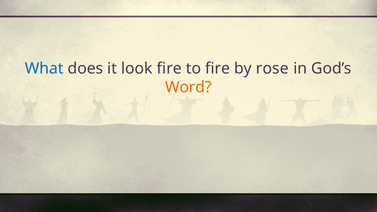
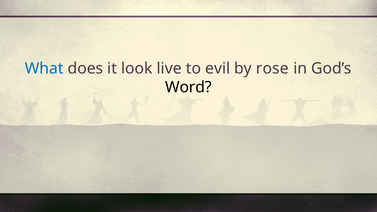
look fire: fire -> live
to fire: fire -> evil
Word colour: orange -> black
